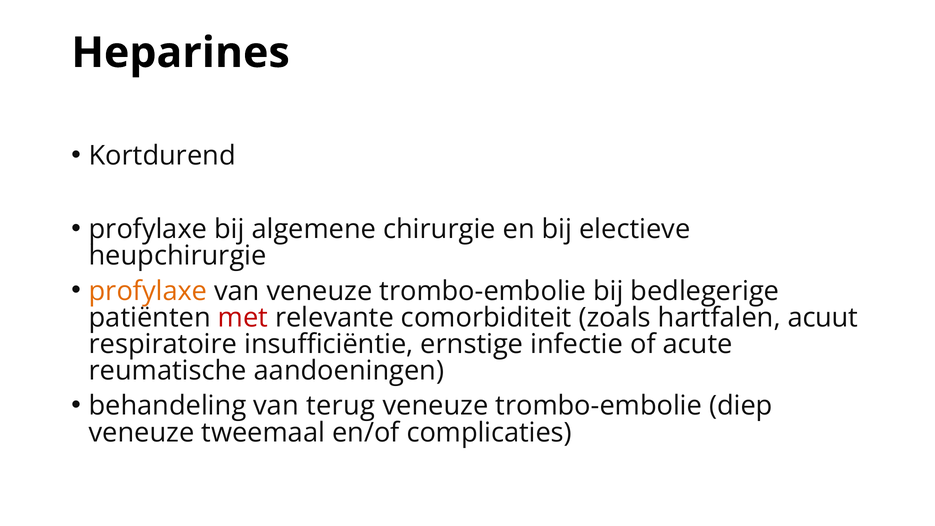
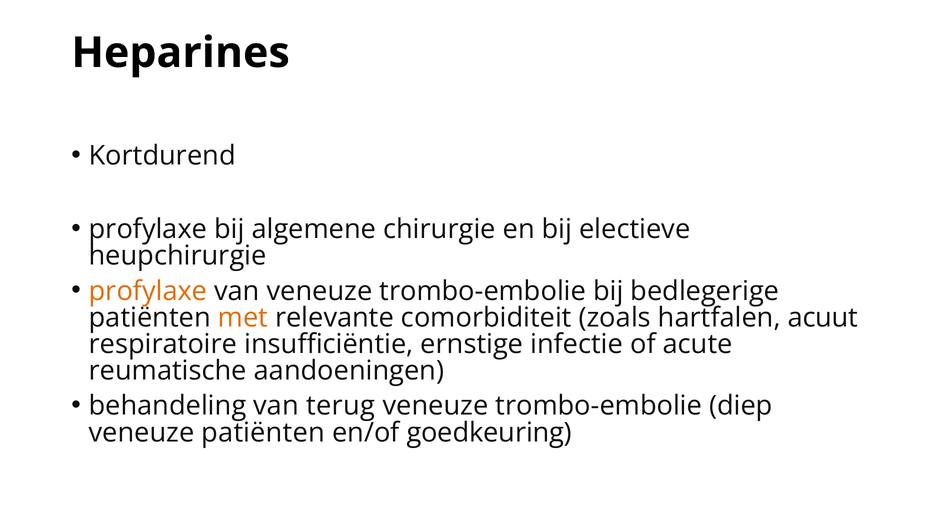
met colour: red -> orange
veneuze tweemaal: tweemaal -> patiënten
complicaties: complicaties -> goedkeuring
